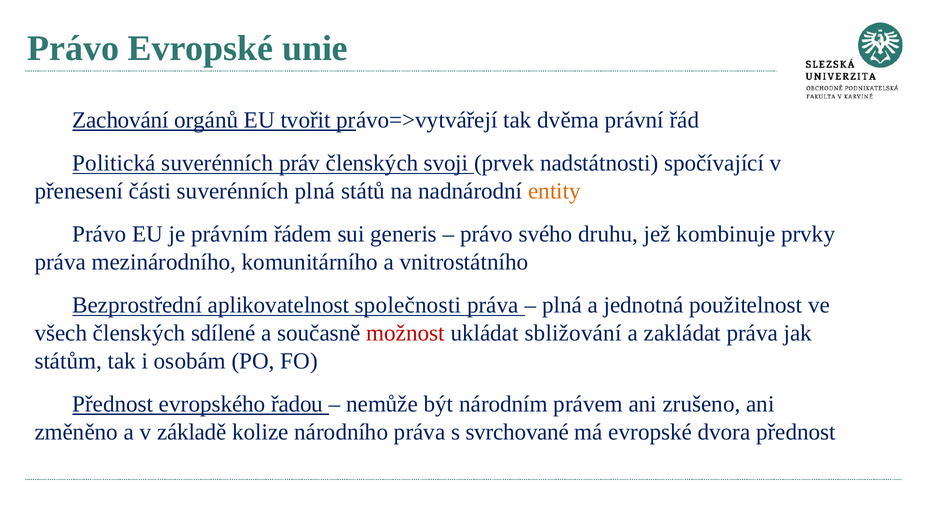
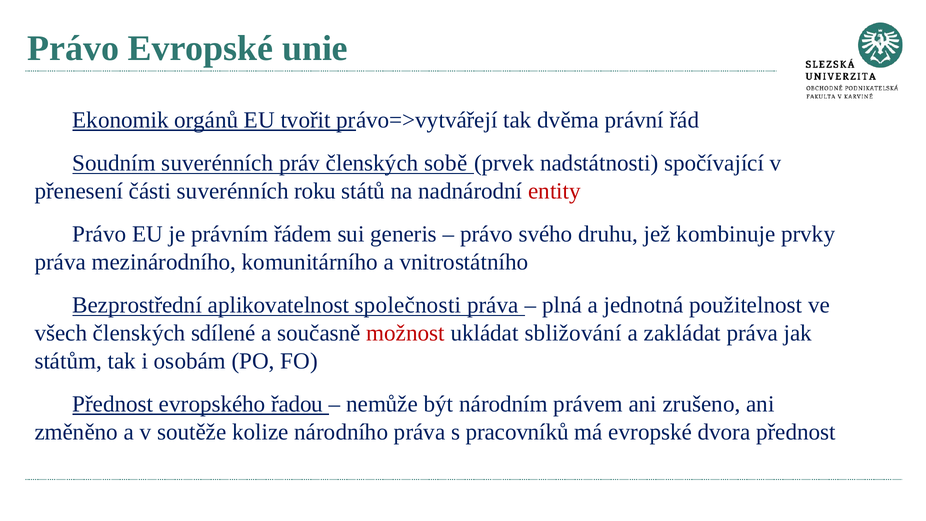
Zachování: Zachování -> Ekonomik
Politická: Politická -> Soudním
svoji: svoji -> sobě
suverénních plná: plná -> roku
entity colour: orange -> red
základě: základě -> soutěže
svrchované: svrchované -> pracovníků
